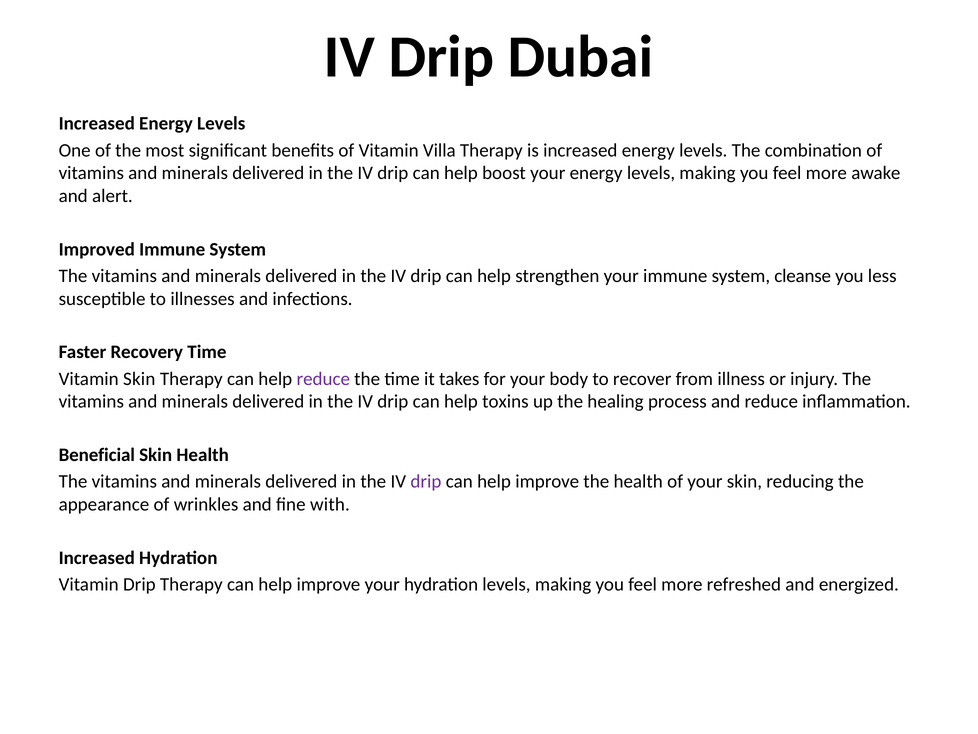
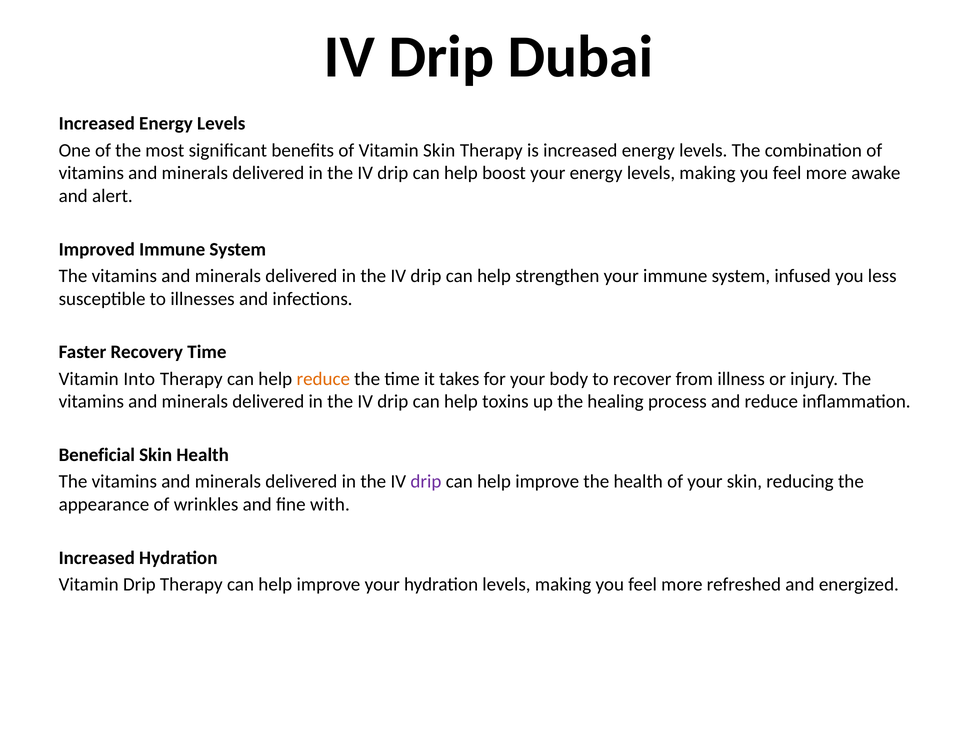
Vitamin Villa: Villa -> Skin
cleanse: cleanse -> infused
Vitamin Skin: Skin -> Into
reduce at (323, 379) colour: purple -> orange
